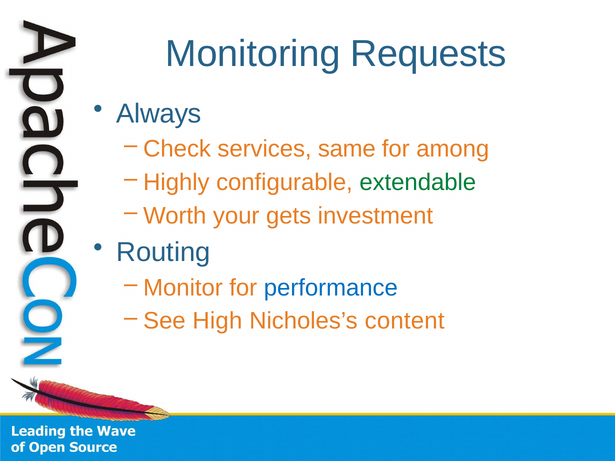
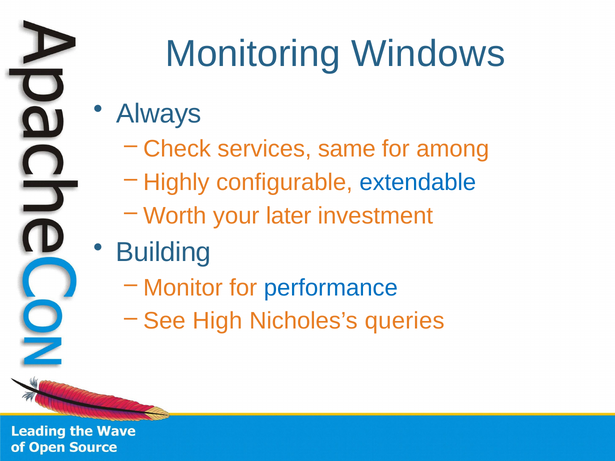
Requests: Requests -> Windows
extendable colour: green -> blue
gets: gets -> later
Routing: Routing -> Building
content: content -> queries
